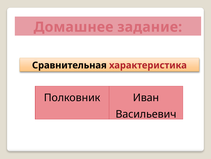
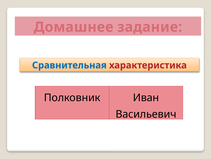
Сравнительная colour: black -> blue
